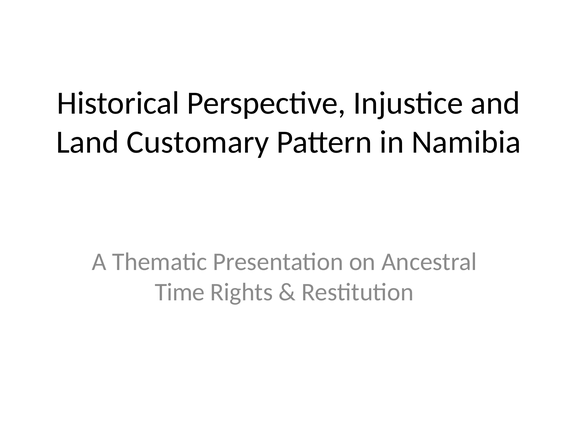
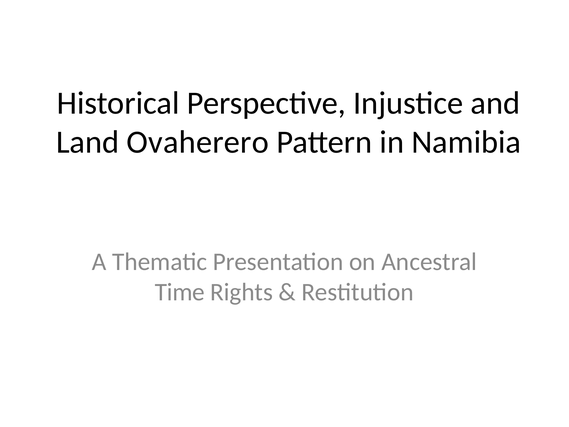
Customary: Customary -> Ovaherero
